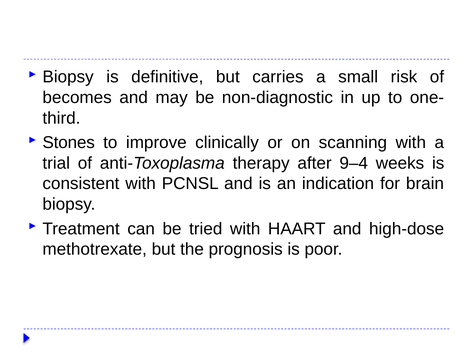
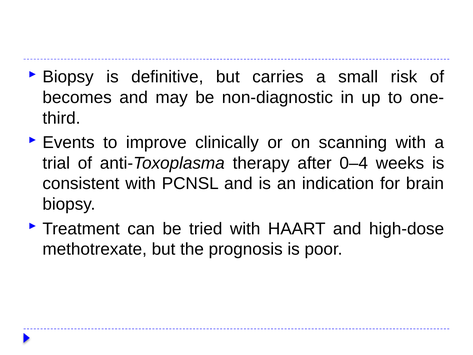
Stones: Stones -> Events
9–4: 9–4 -> 0–4
